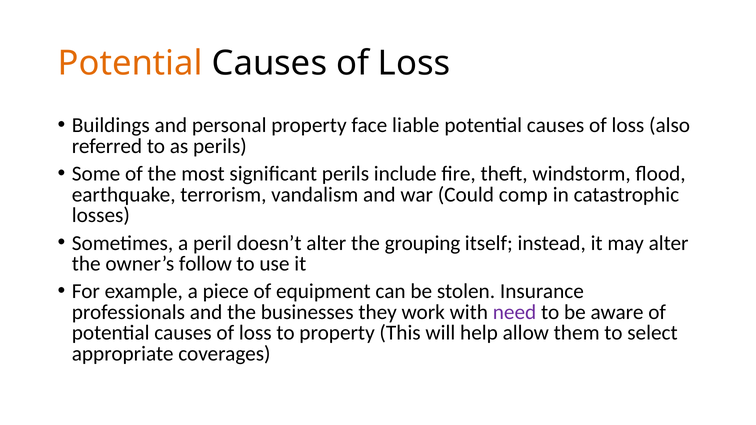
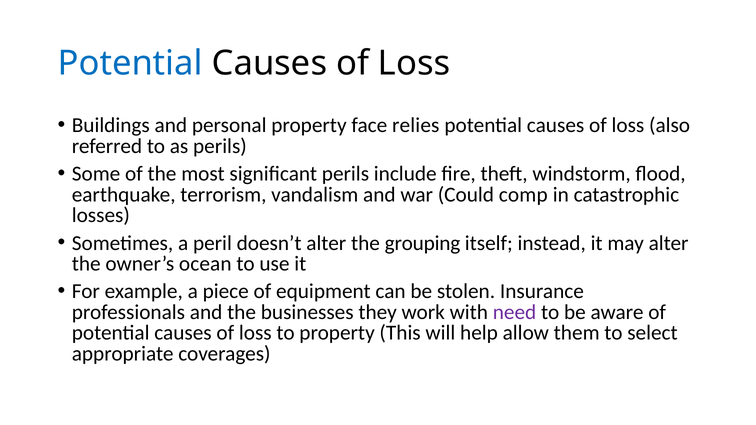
Potential at (130, 64) colour: orange -> blue
liable: liable -> relies
follow: follow -> ocean
